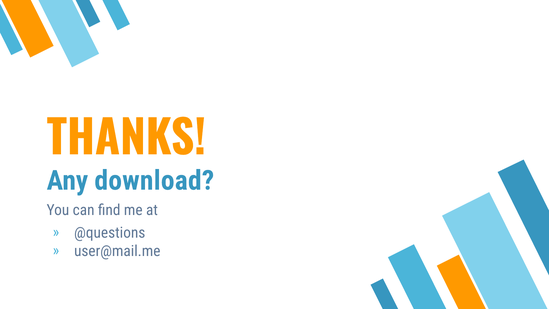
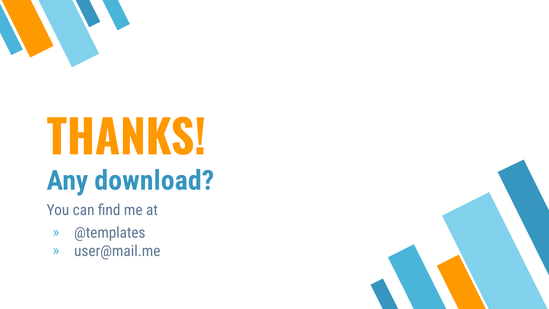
@questions: @questions -> @templates
